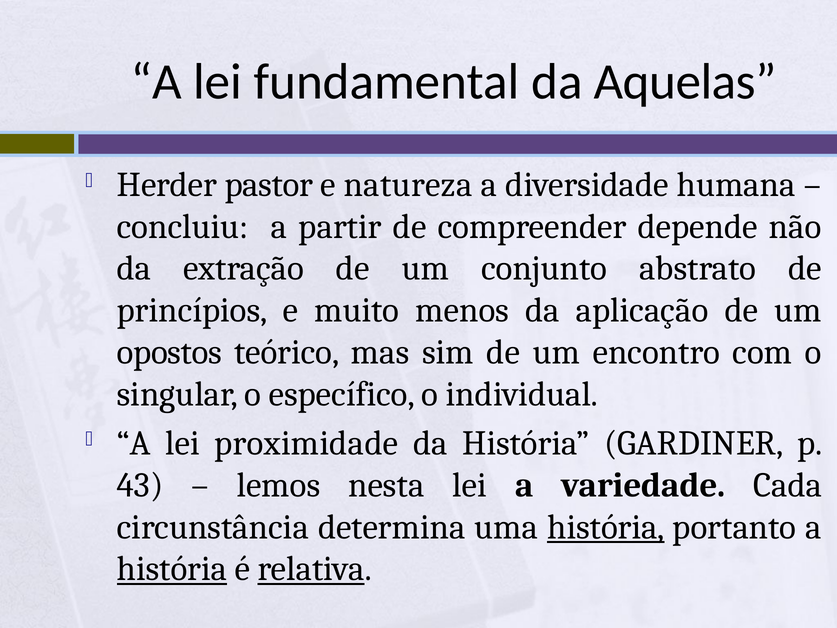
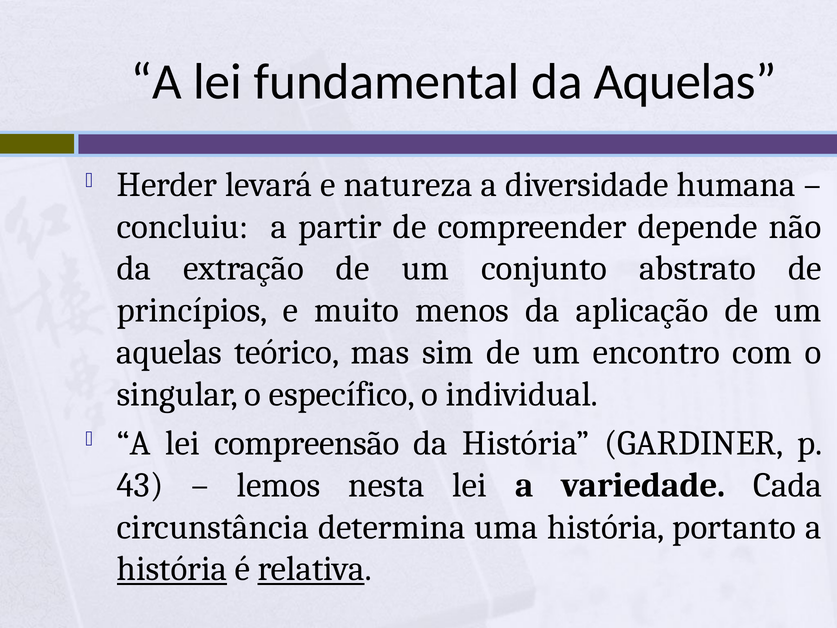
pastor: pastor -> levará
opostos at (169, 352): opostos -> aquelas
proximidade: proximidade -> compreensão
história at (606, 527) underline: present -> none
